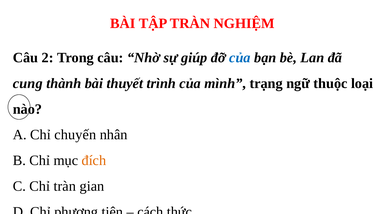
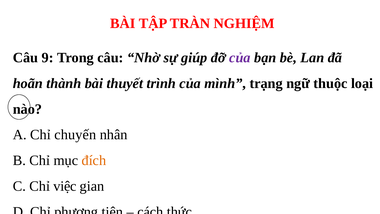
2: 2 -> 9
của at (240, 58) colour: blue -> purple
cung: cung -> hoãn
Chỉ tràn: tràn -> việc
